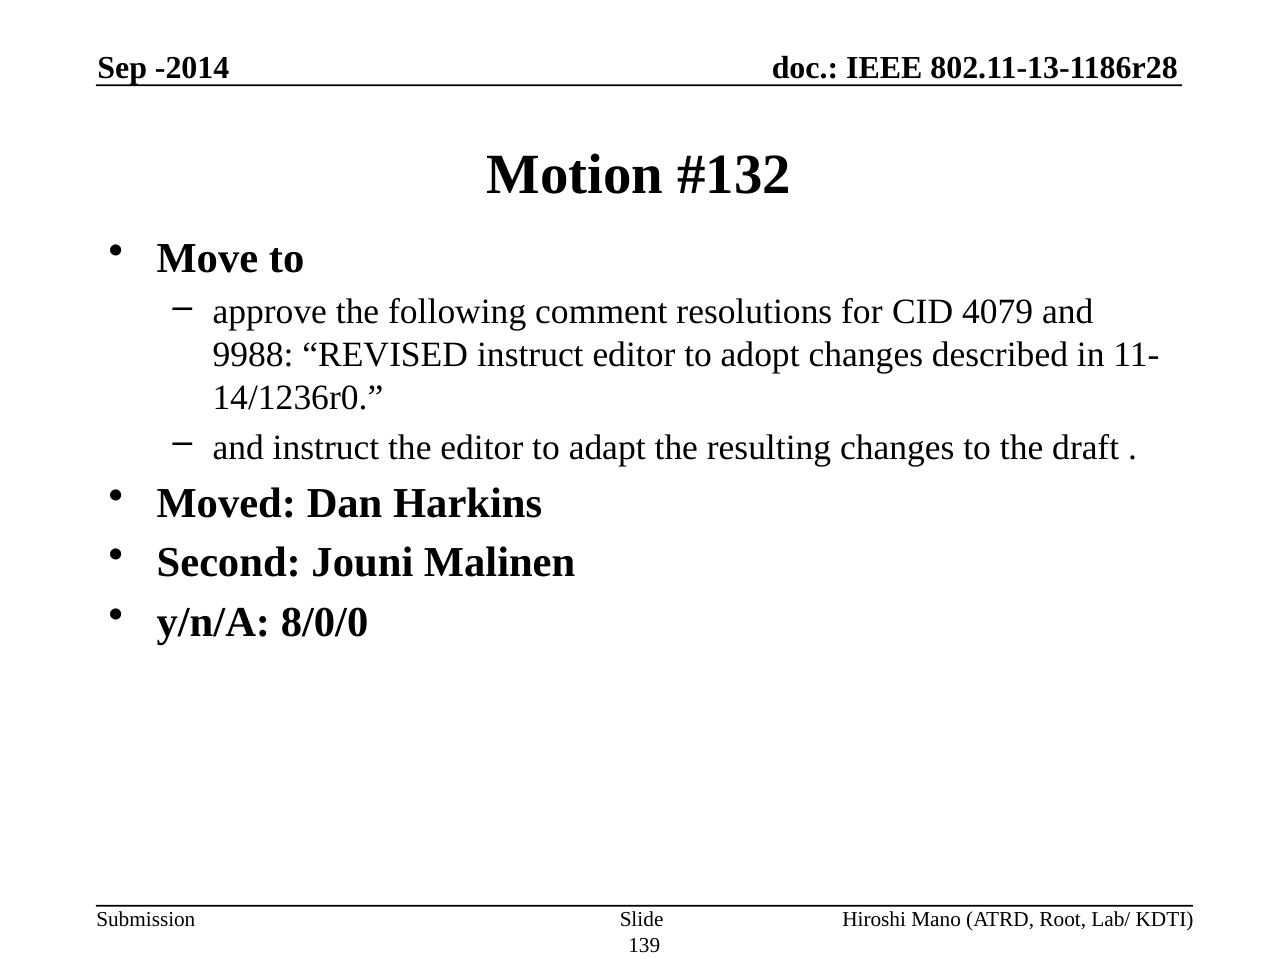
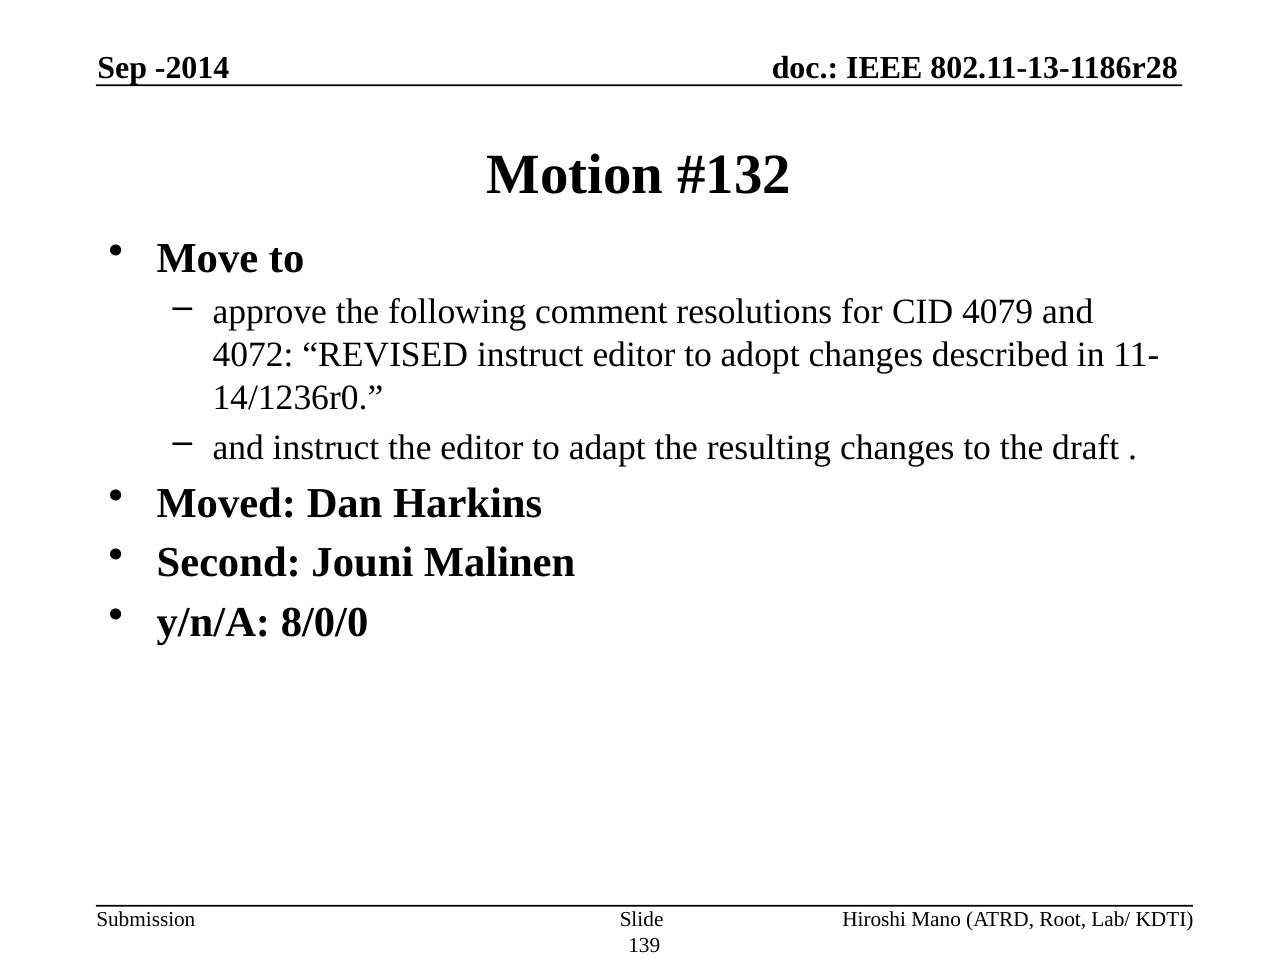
9988: 9988 -> 4072
